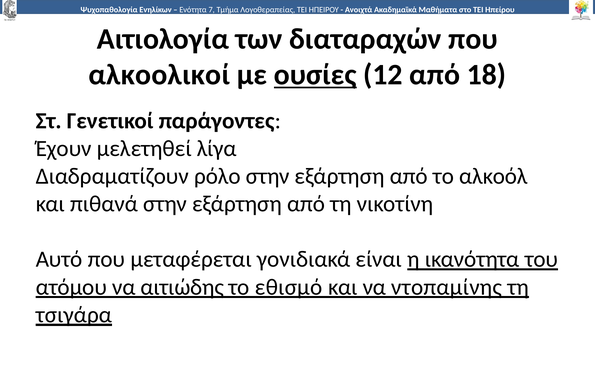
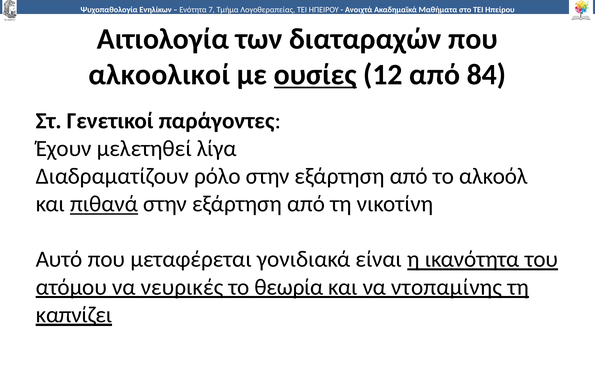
18: 18 -> 84
πιθανά underline: none -> present
αιτιώδης: αιτιώδης -> νευρικές
εθισμό: εθισμό -> θεωρία
τσιγάρα: τσιγάρα -> καπνίζει
